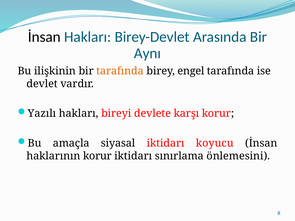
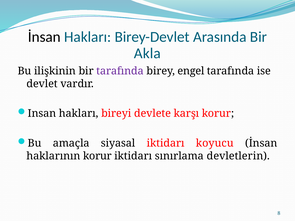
Aynı: Aynı -> Akla
tarafında at (120, 71) colour: orange -> purple
Yazılı: Yazılı -> Insan
önlemesini: önlemesini -> devletlerin
